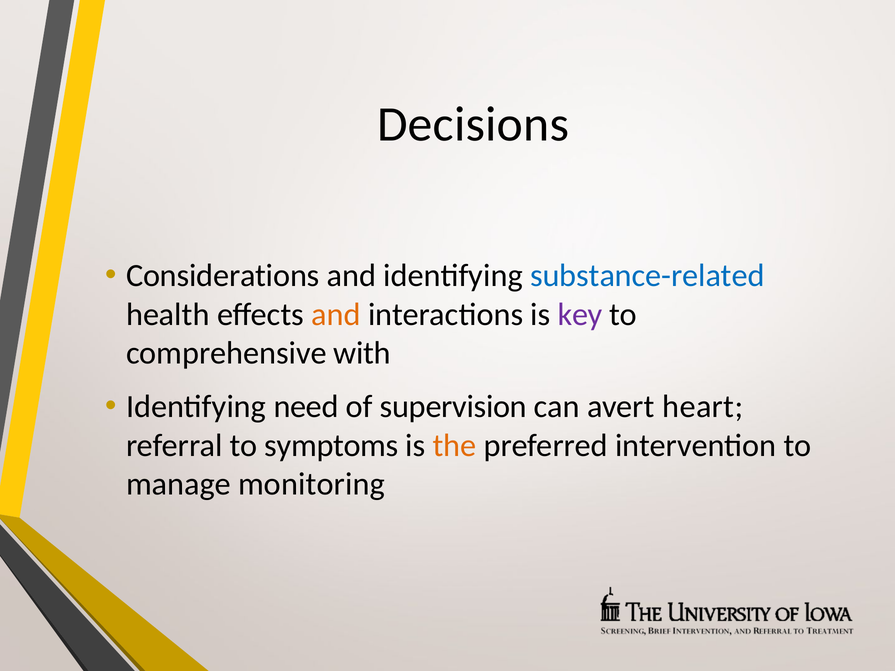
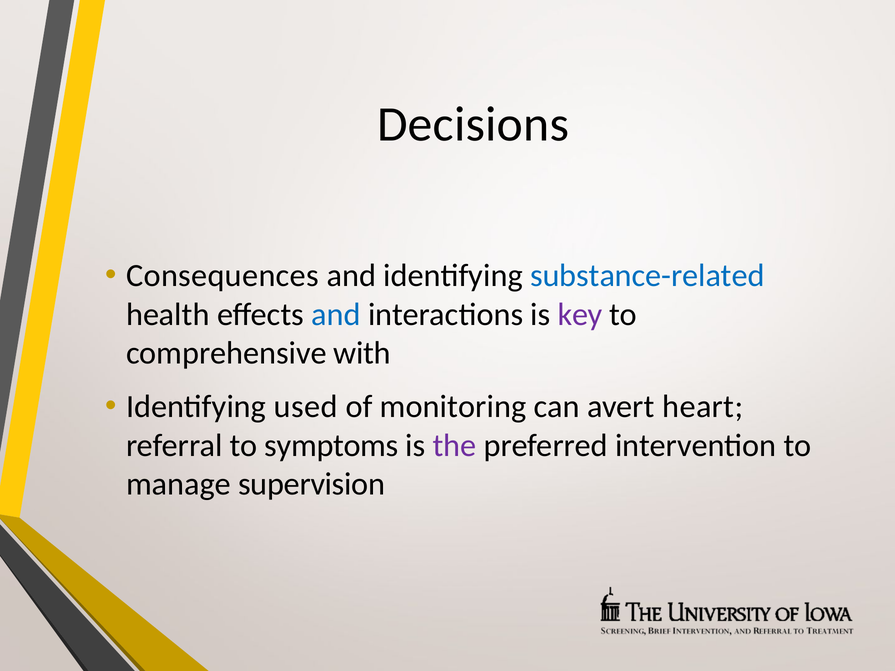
Considerations: Considerations -> Consequences
and at (336, 315) colour: orange -> blue
need: need -> used
supervision: supervision -> monitoring
the colour: orange -> purple
monitoring: monitoring -> supervision
